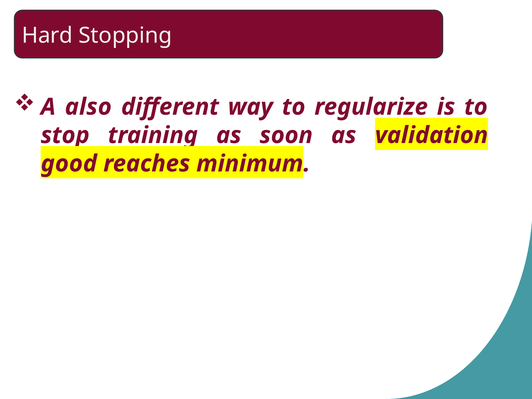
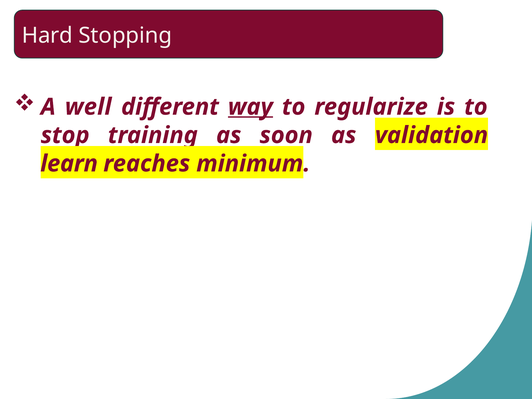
also: also -> well
way underline: none -> present
good: good -> learn
